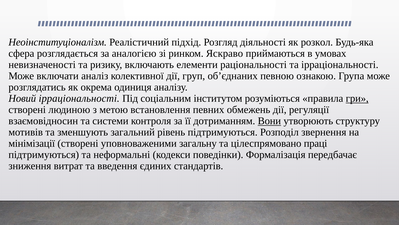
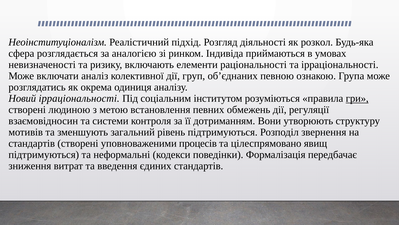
Яскраво: Яскраво -> Індивіда
Вони underline: present -> none
мінімізації at (32, 143): мінімізації -> стандартів
загальну: загальну -> процесів
праці: праці -> явищ
